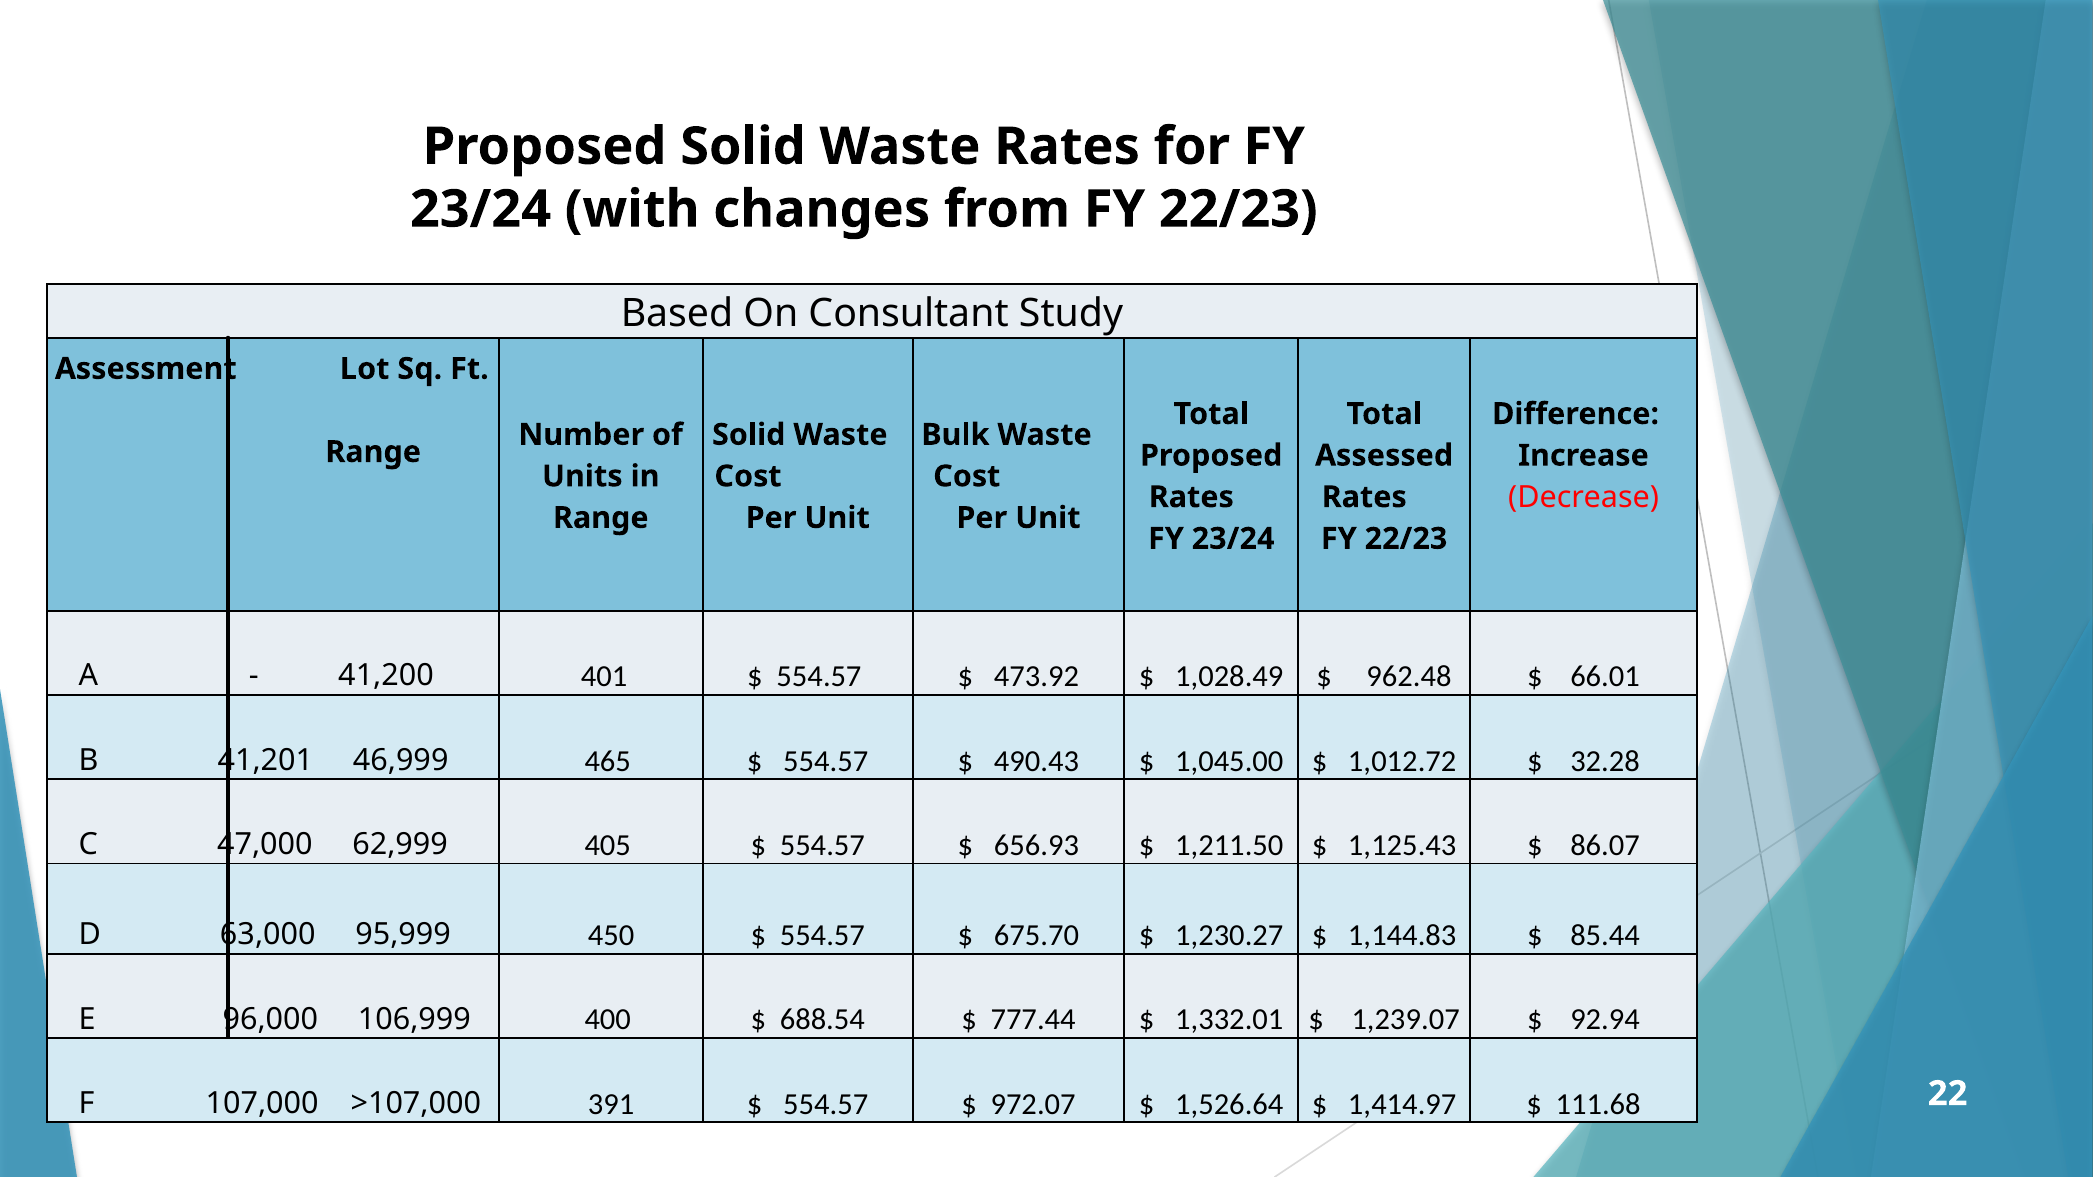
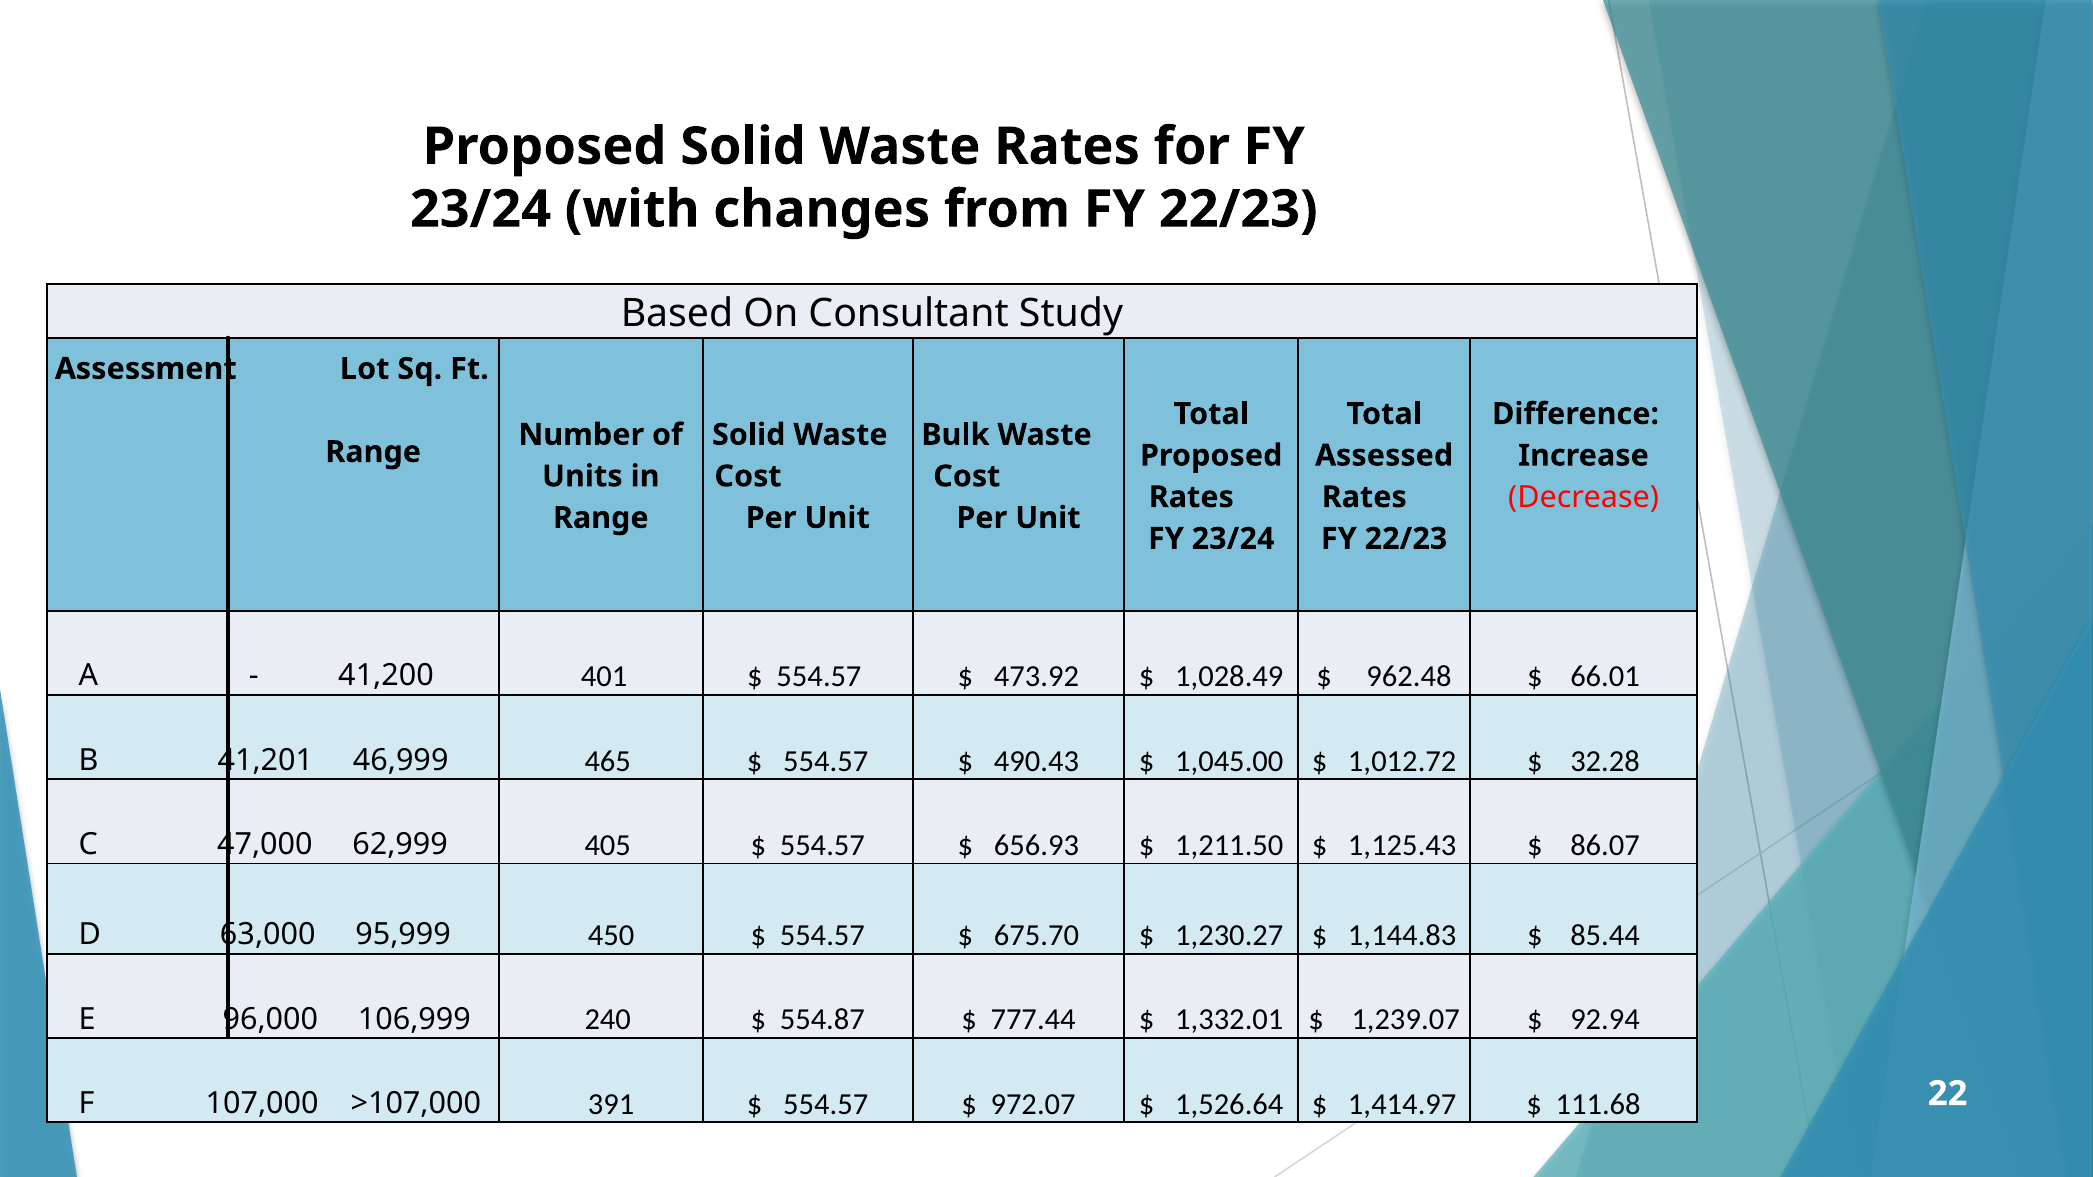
400: 400 -> 240
688.54: 688.54 -> 554.87
